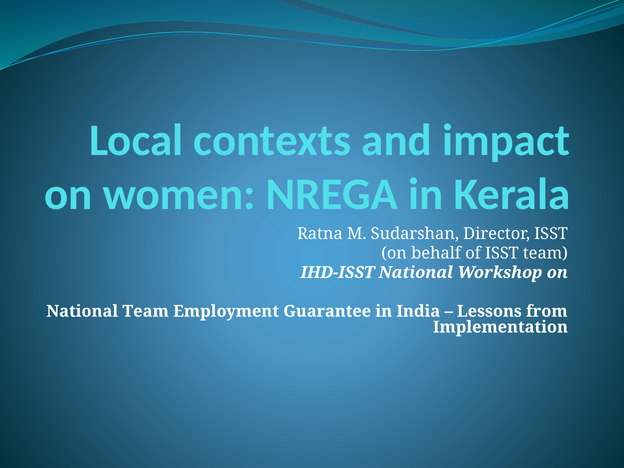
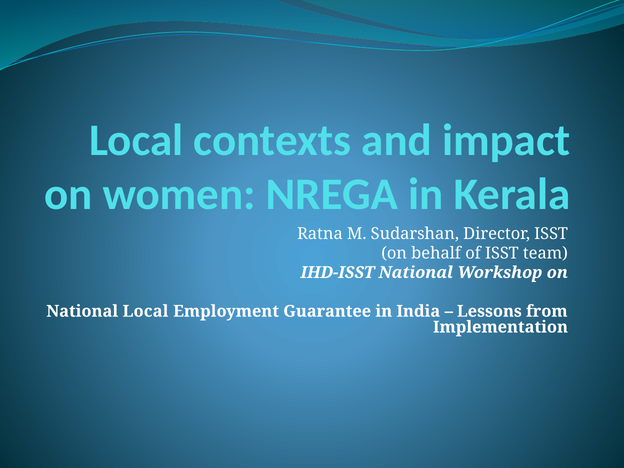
National Team: Team -> Local
